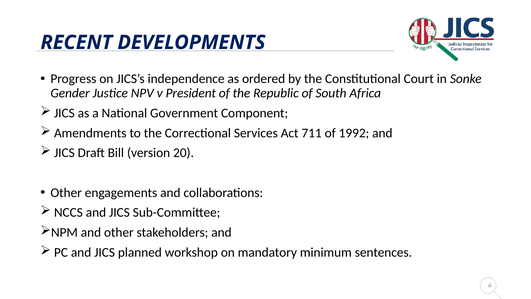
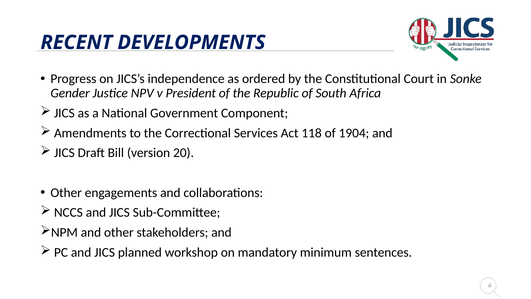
711: 711 -> 118
1992: 1992 -> 1904
